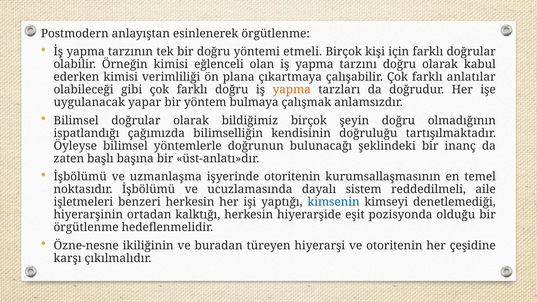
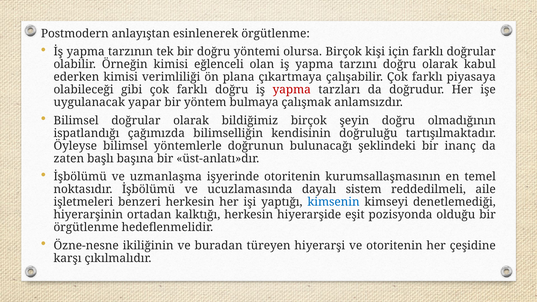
etmeli: etmeli -> olursa
anlatılar: anlatılar -> piyasaya
yapma at (292, 90) colour: orange -> red
